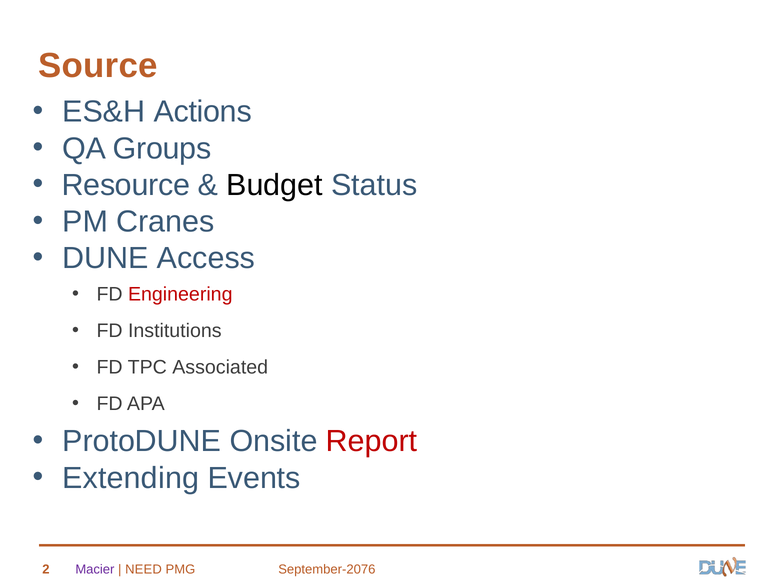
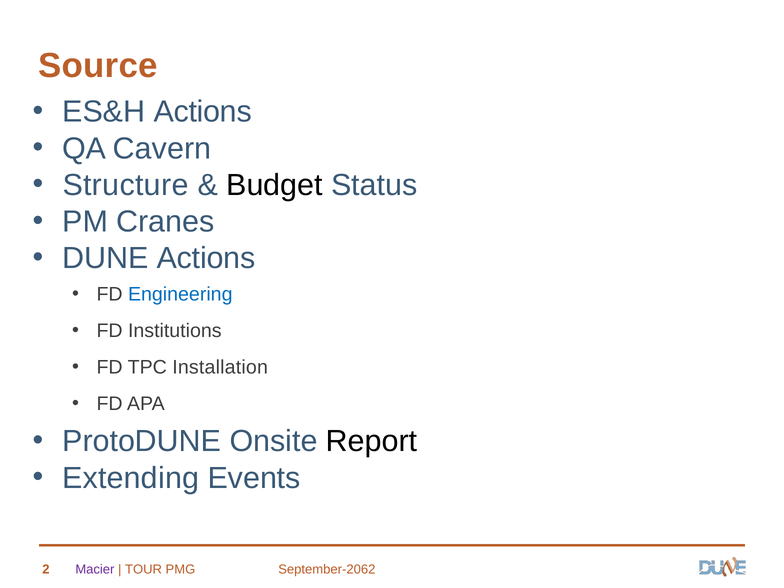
Groups: Groups -> Cavern
Resource: Resource -> Structure
DUNE Access: Access -> Actions
Engineering colour: red -> blue
Associated: Associated -> Installation
Report colour: red -> black
NEED: NEED -> TOUR
September-2076: September-2076 -> September-2062
